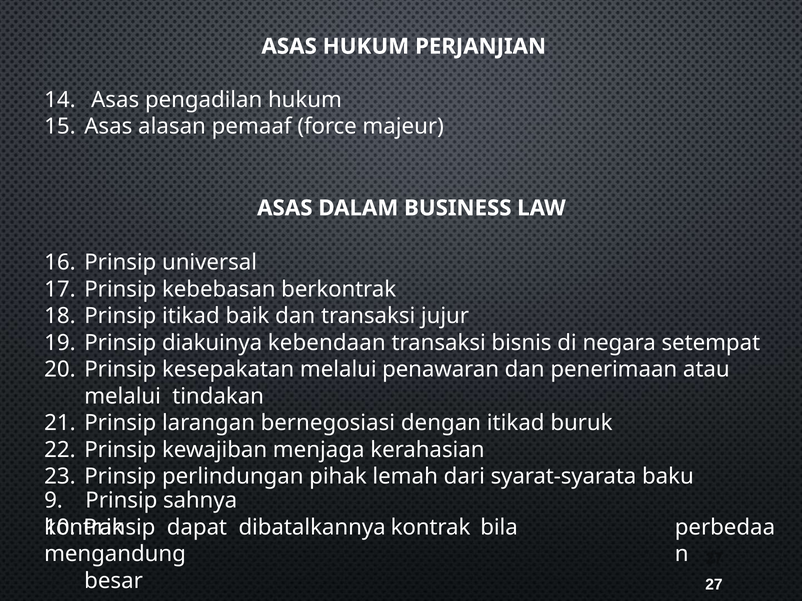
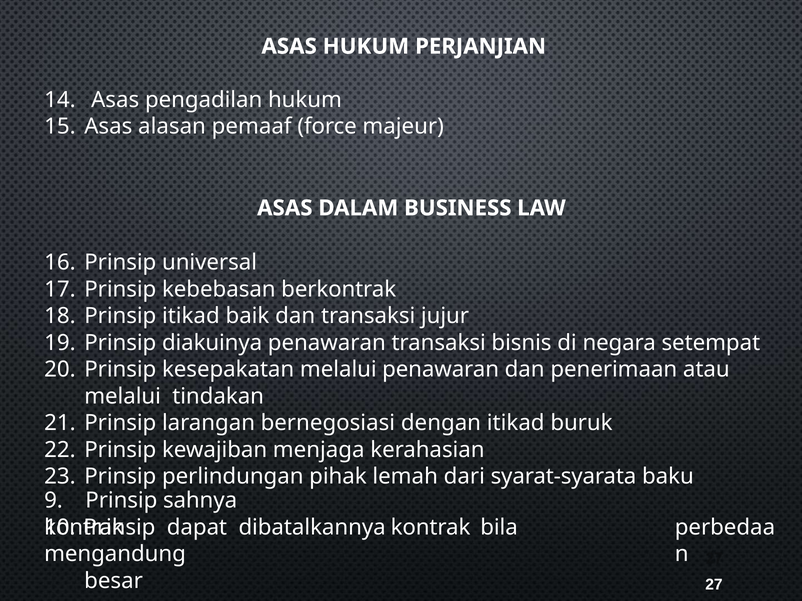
diakuinya kebendaan: kebendaan -> penawaran
